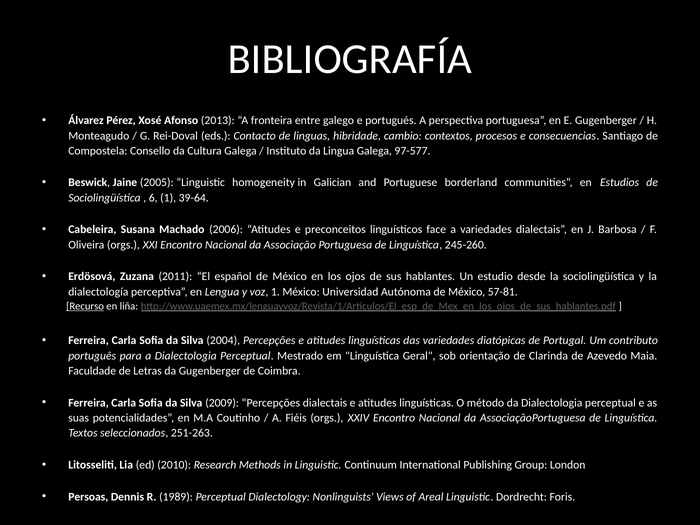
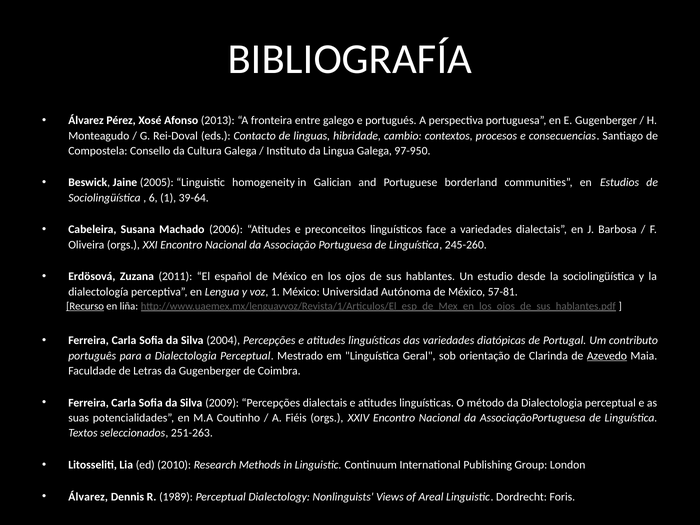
97-577: 97-577 -> 97-950
Azevedo underline: none -> present
Persoas at (88, 497): Persoas -> Álvarez
